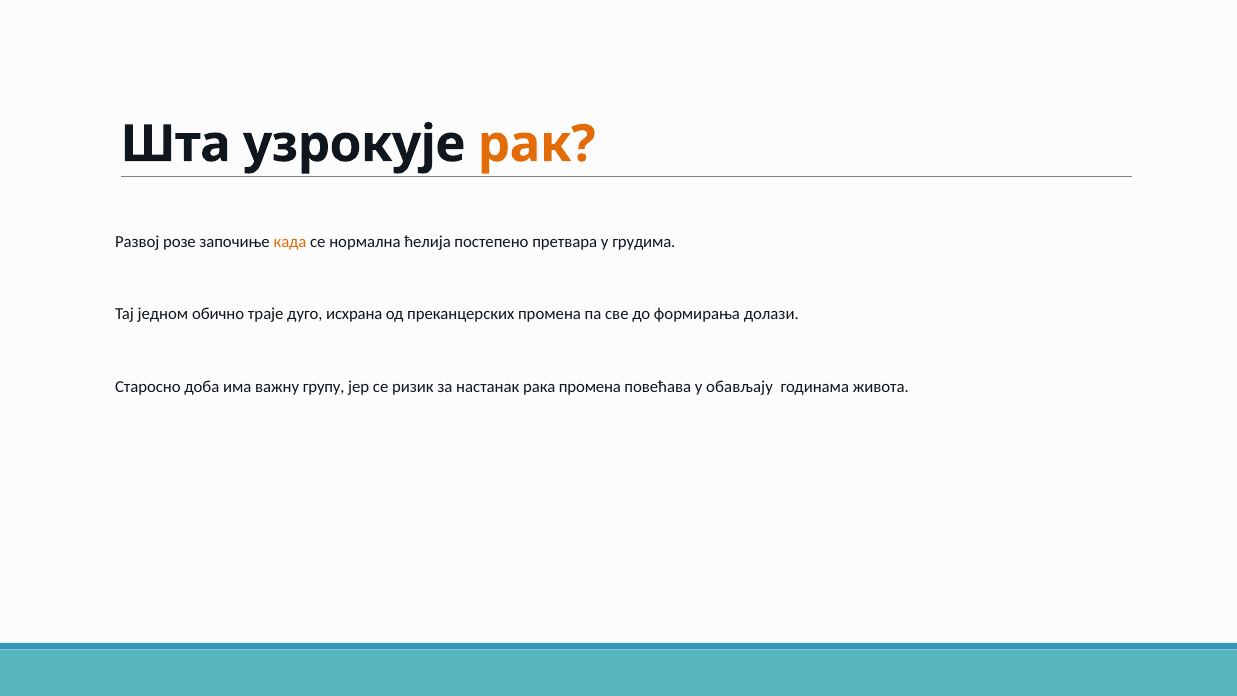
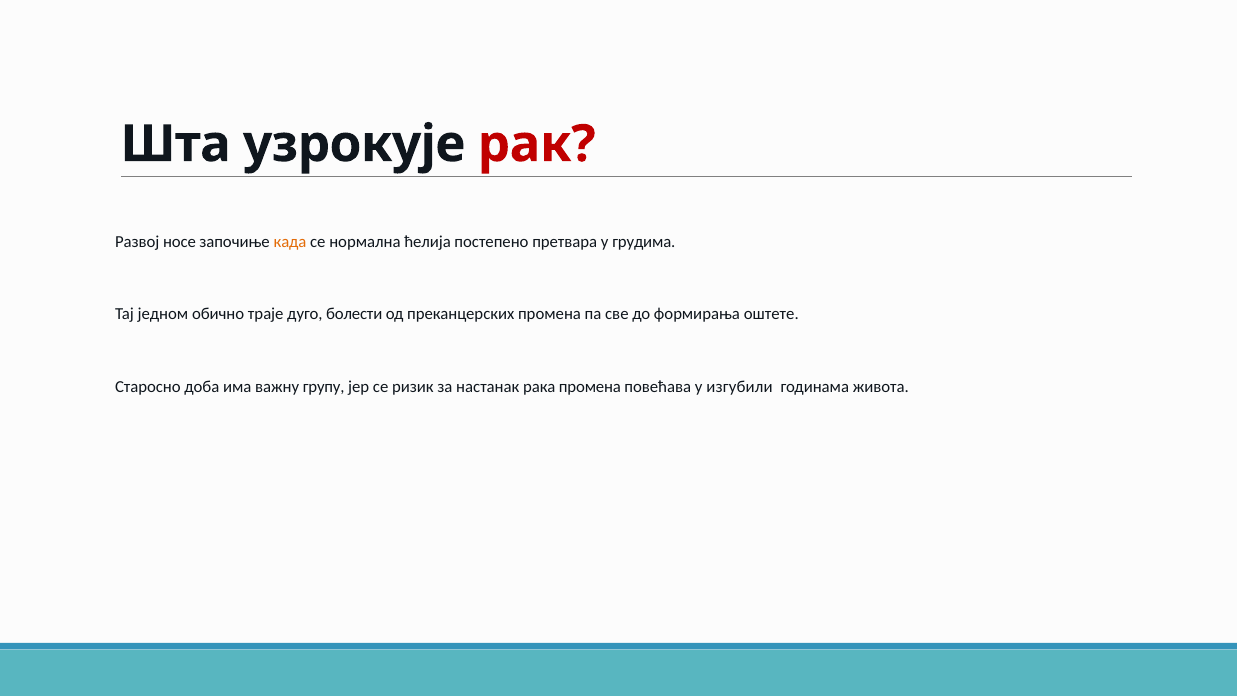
рак colour: orange -> red
розе: розе -> носе
исхрана: исхрана -> болести
долази: долази -> оштете
обављају: обављају -> изгубили
